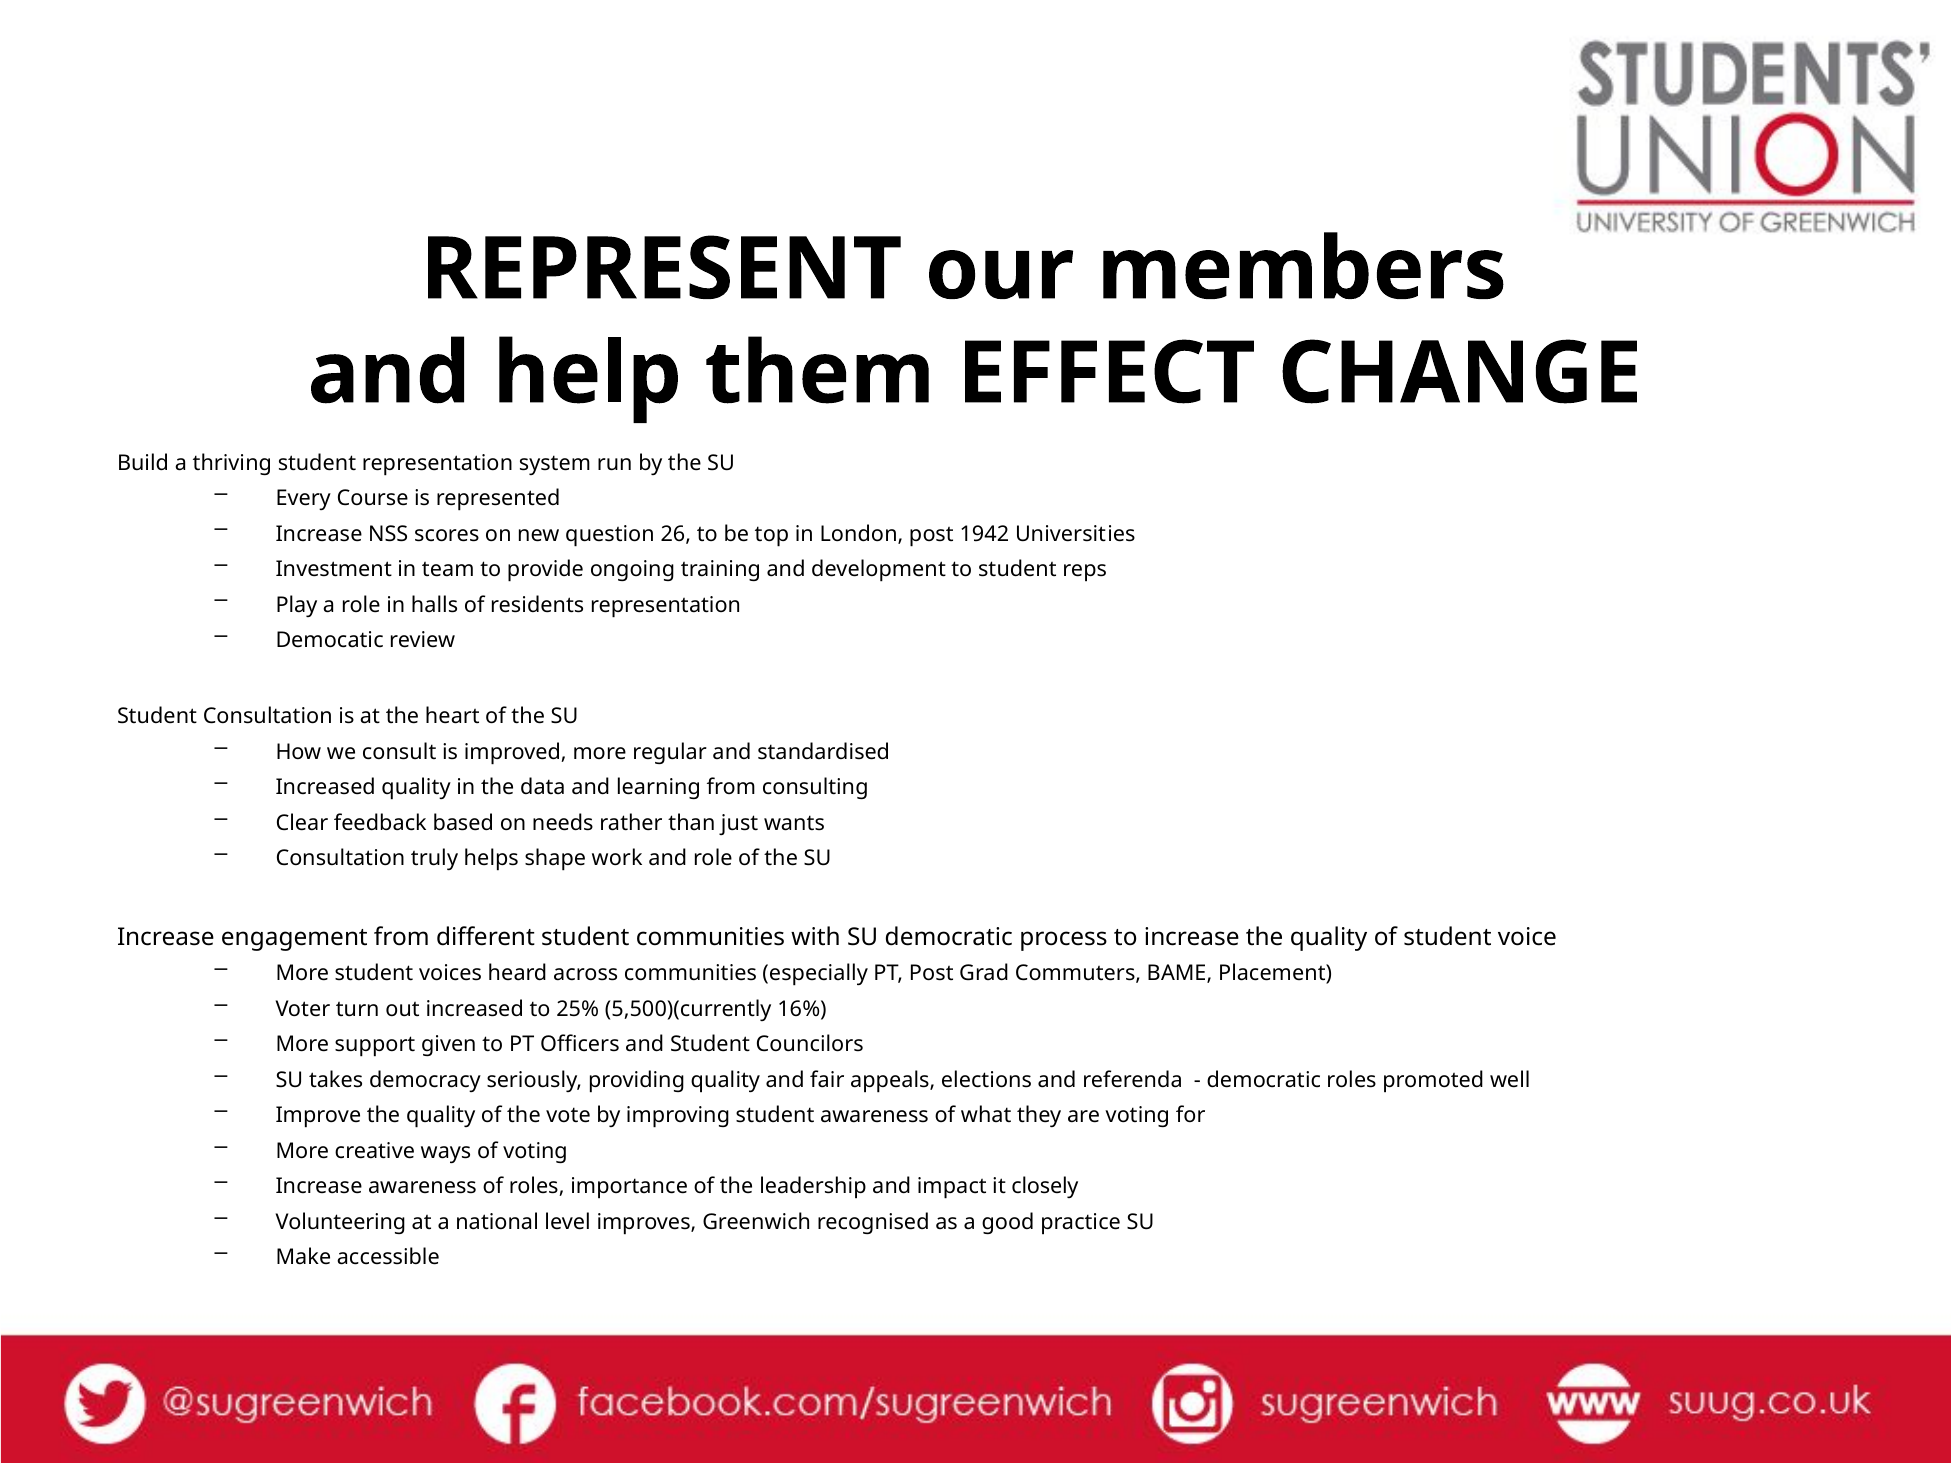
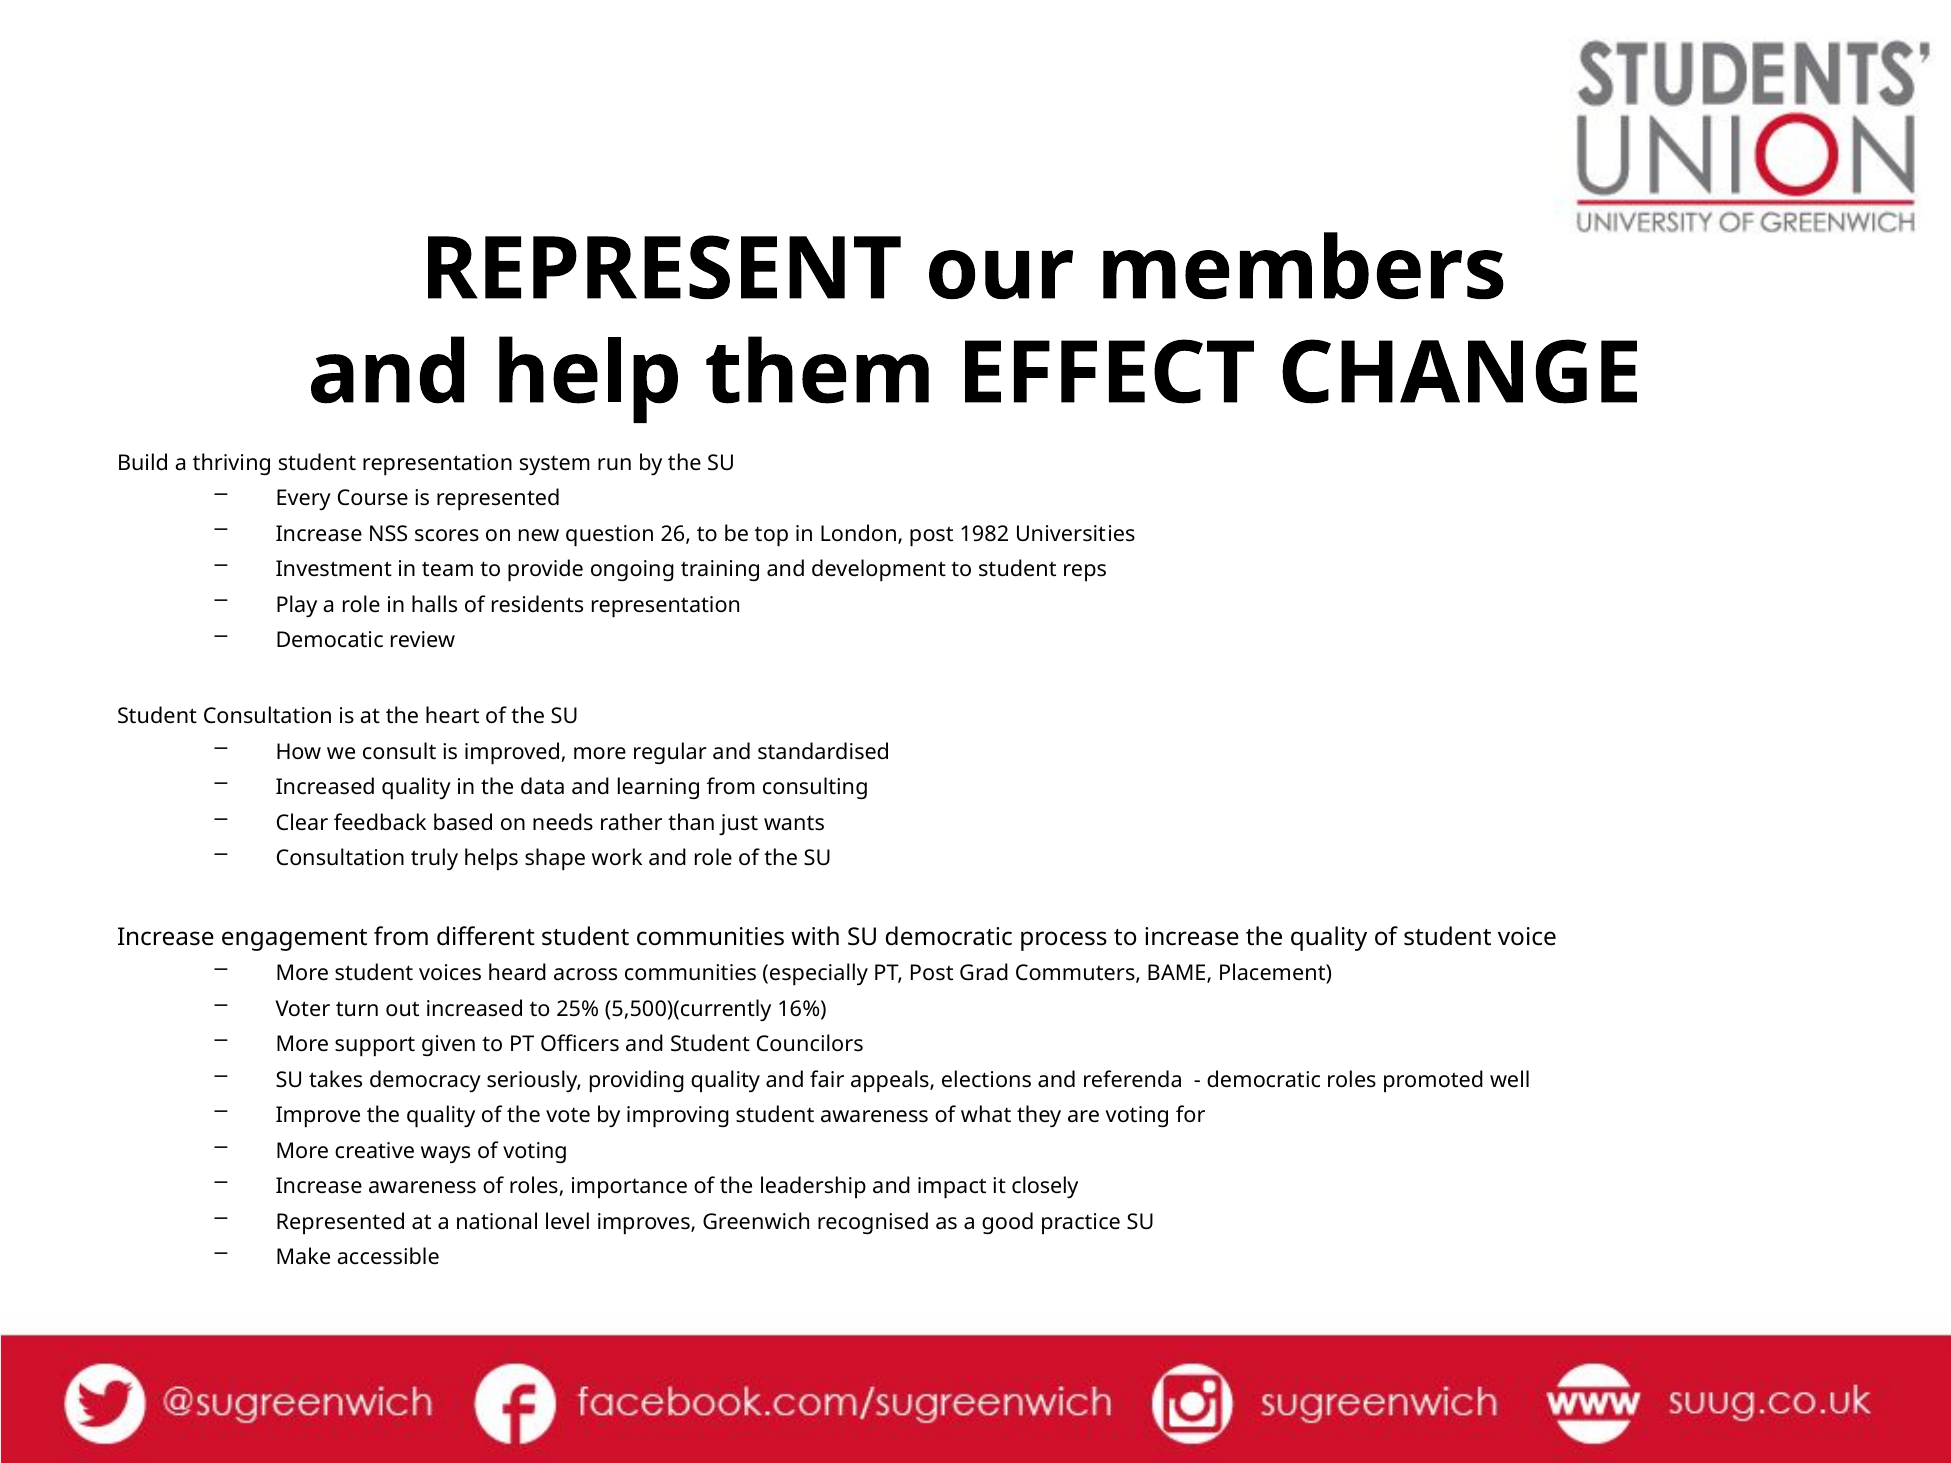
1942: 1942 -> 1982
Volunteering at (341, 1222): Volunteering -> Represented
